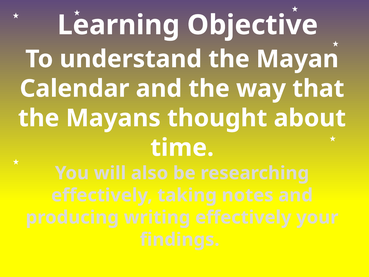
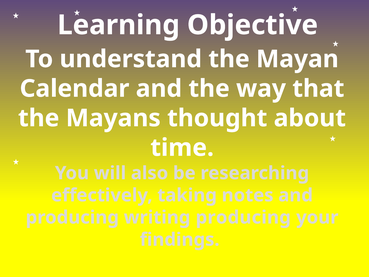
writing effectively: effectively -> producing
